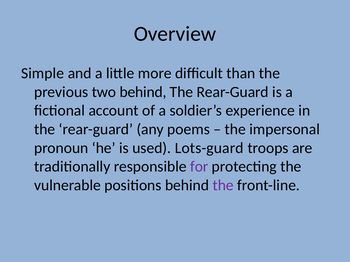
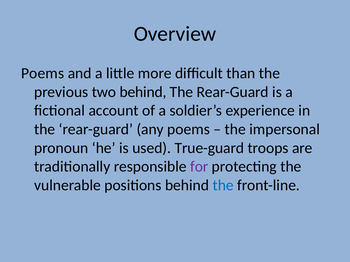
Simple at (43, 73): Simple -> Poems
Lots-guard: Lots-guard -> True-guard
the at (223, 186) colour: purple -> blue
